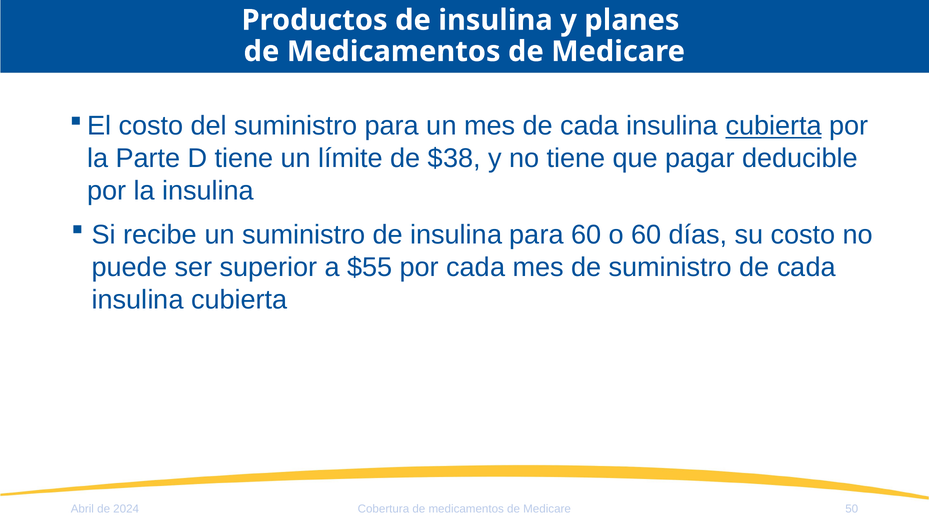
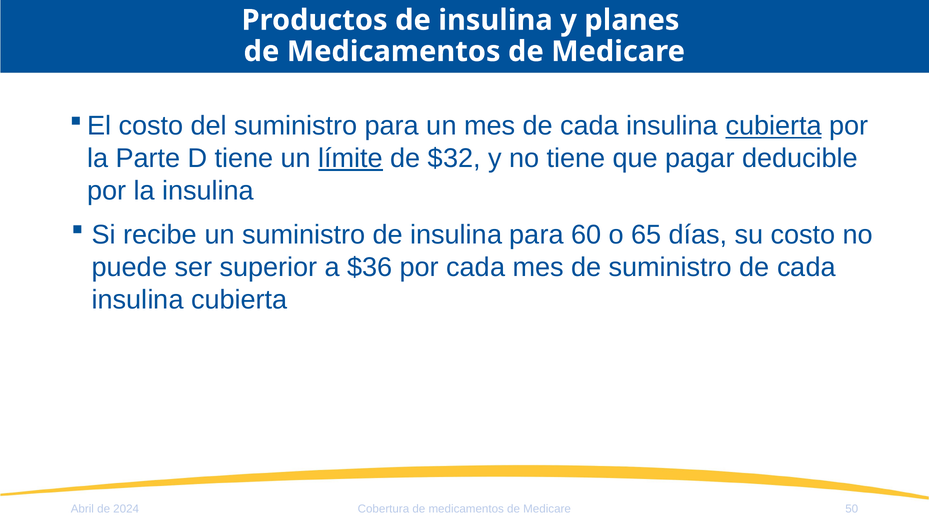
límite underline: none -> present
$38: $38 -> $32
o 60: 60 -> 65
$55: $55 -> $36
